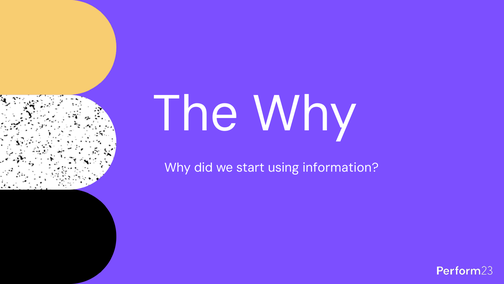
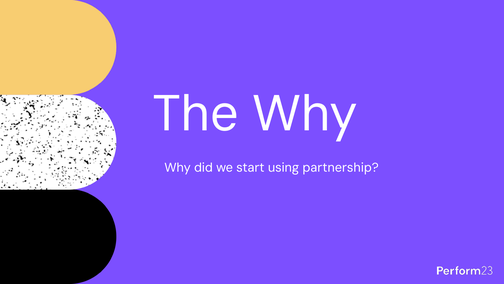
information: information -> partnership
